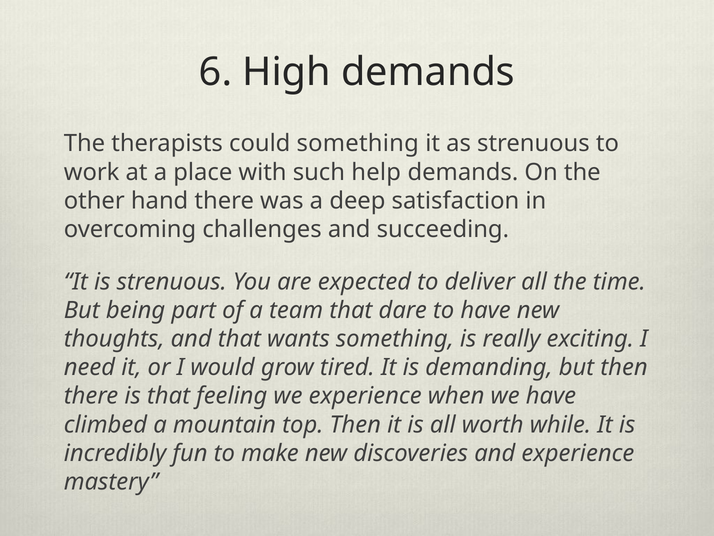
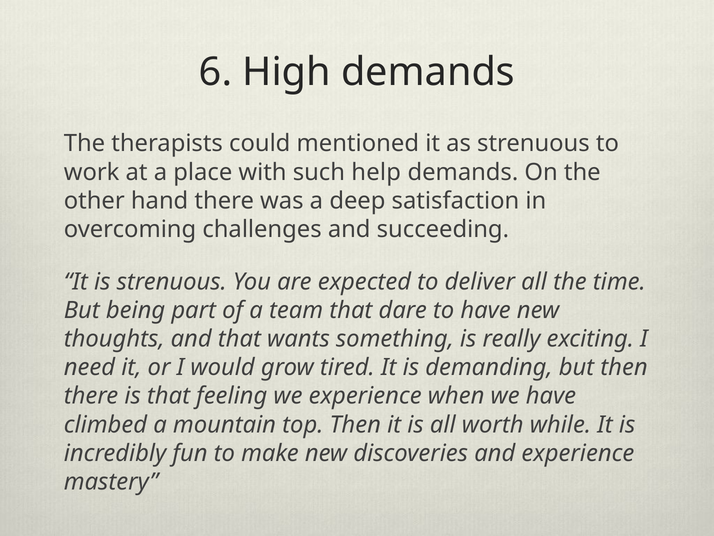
could something: something -> mentioned
